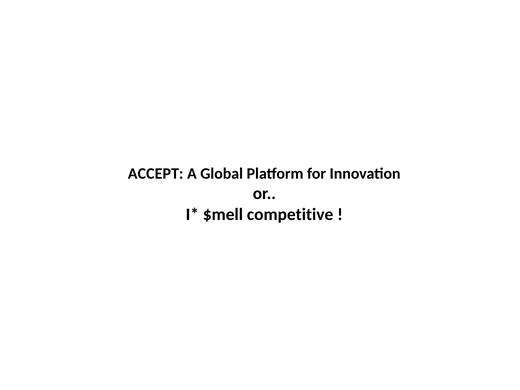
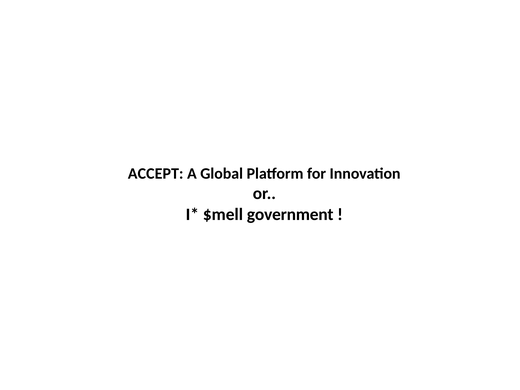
competitive: competitive -> government
